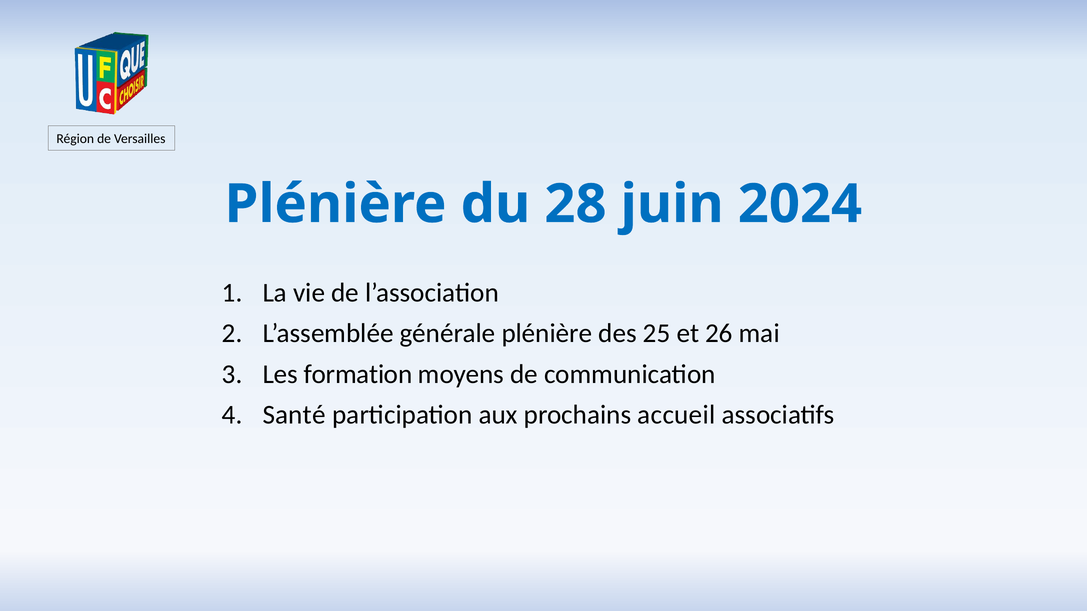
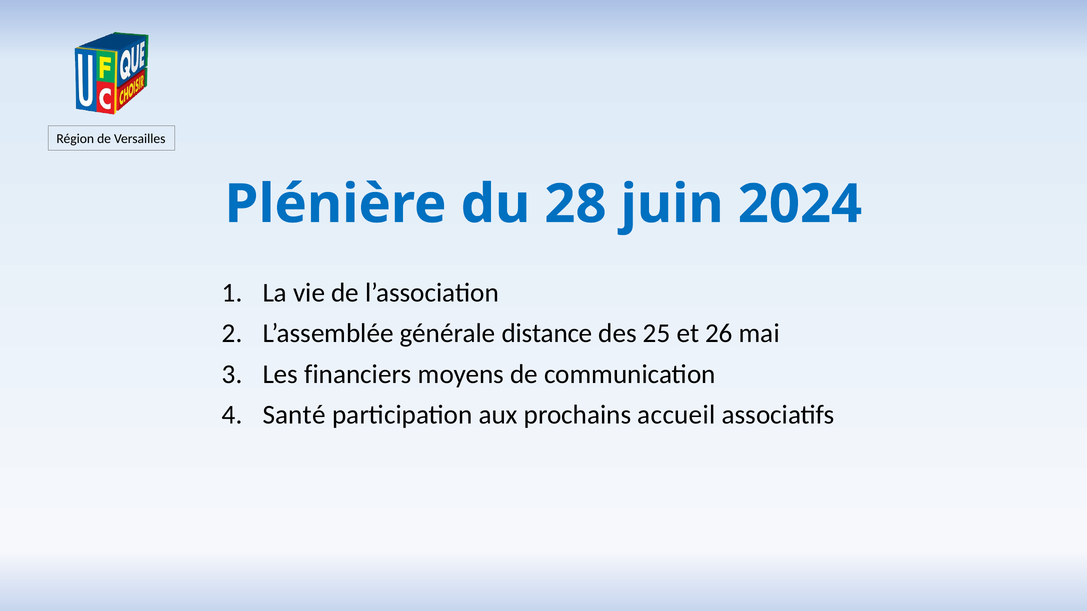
générale plénière: plénière -> distance
formation: formation -> financiers
